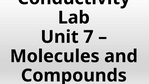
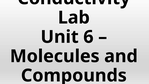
7: 7 -> 6
